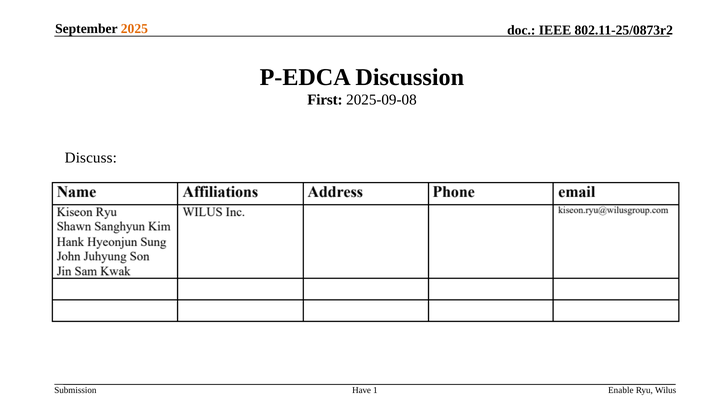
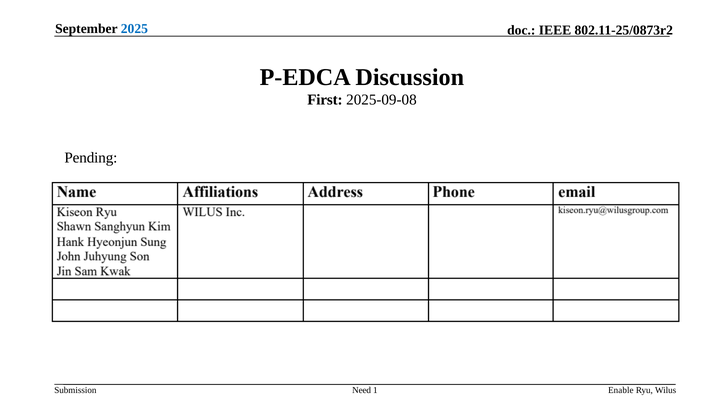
2025 colour: orange -> blue
Discuss: Discuss -> Pending
Have: Have -> Need
